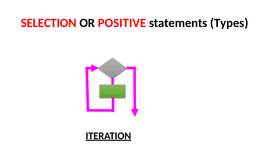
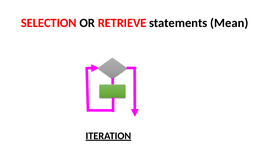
POSITIVE: POSITIVE -> RETRIEVE
Types: Types -> Mean
